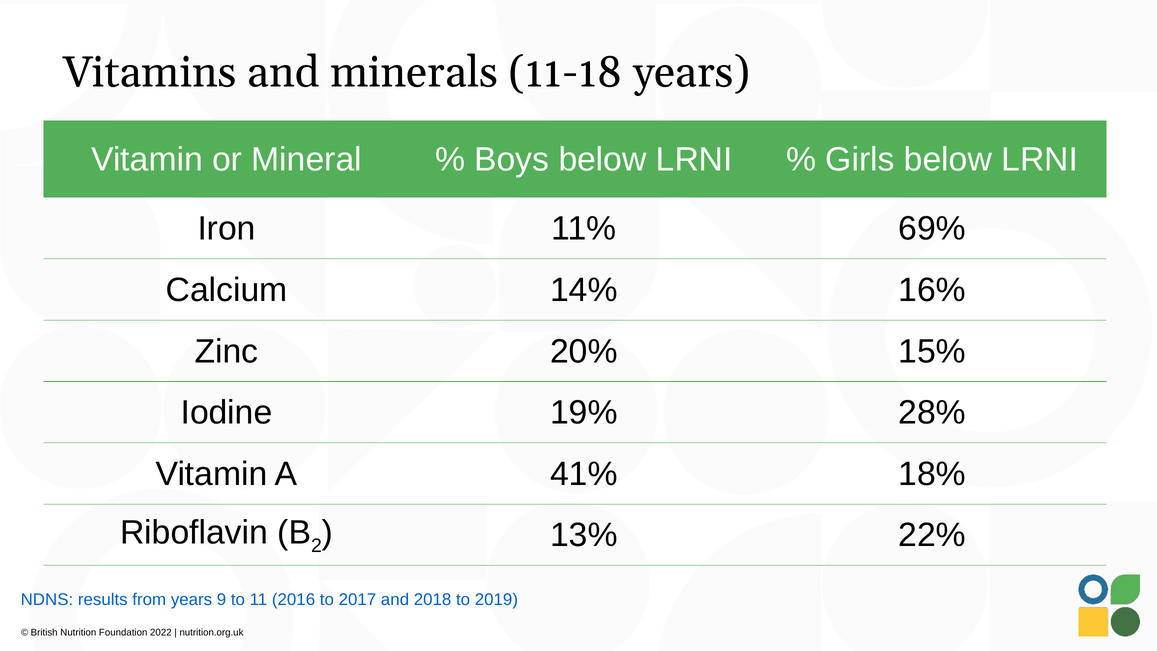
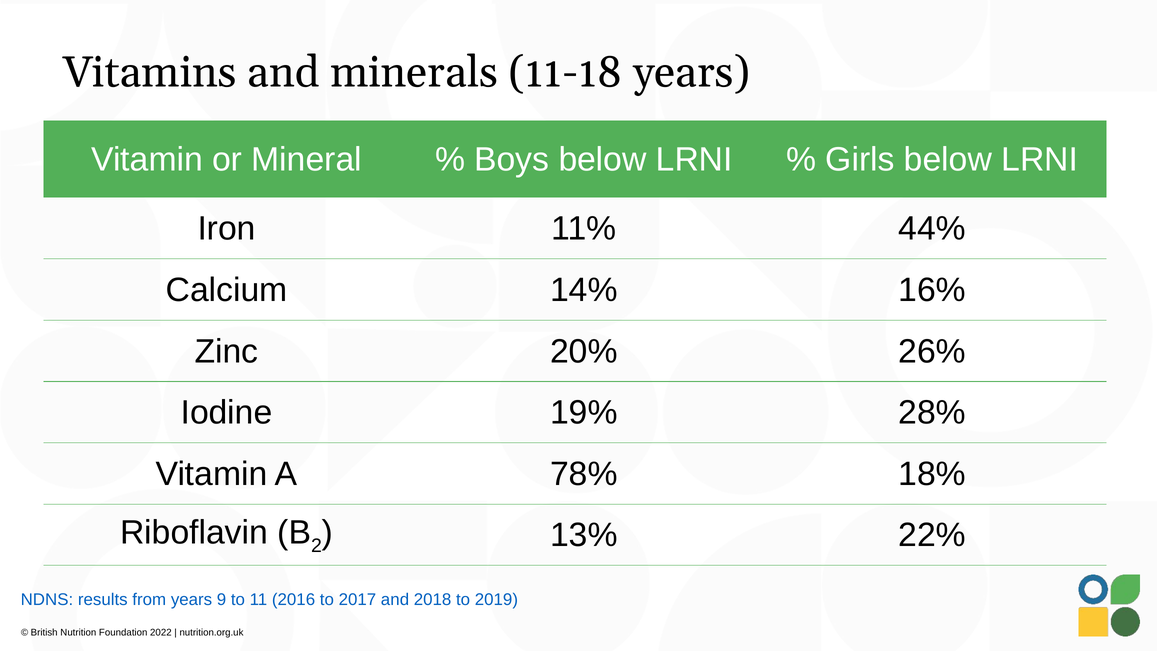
69%: 69% -> 44%
15%: 15% -> 26%
41%: 41% -> 78%
